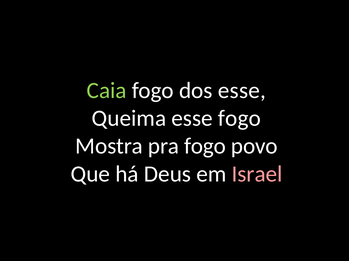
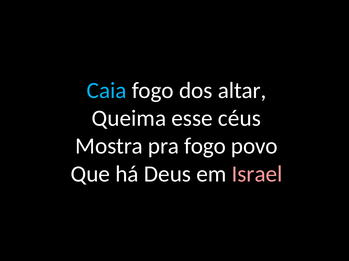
Caia colour: light green -> light blue
dos esse: esse -> altar
esse fogo: fogo -> céus
